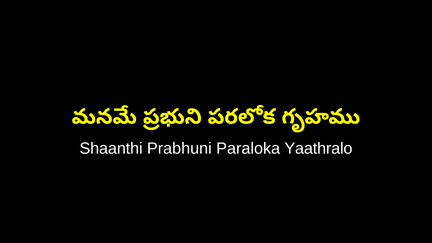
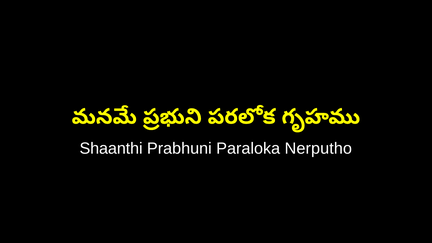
Yaathralo: Yaathralo -> Nerputho
